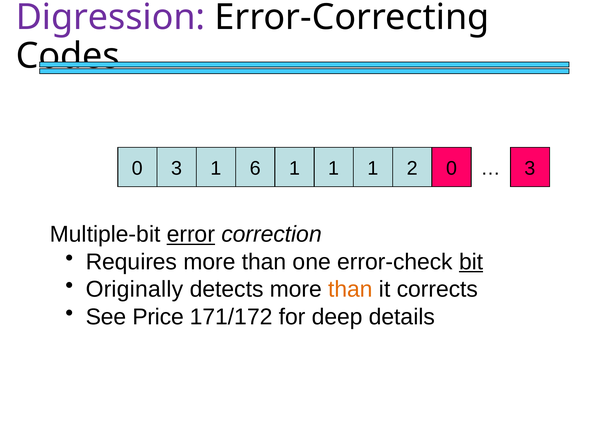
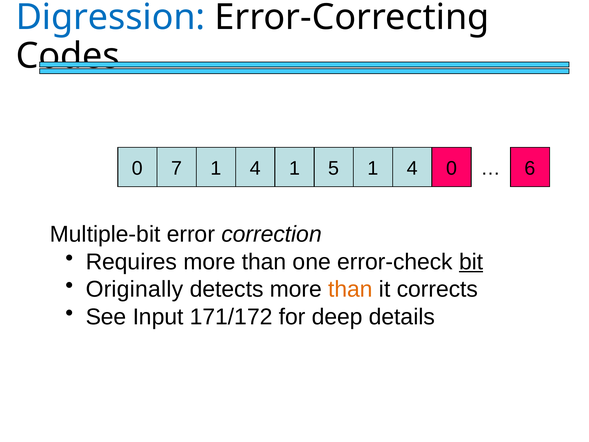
Digression colour: purple -> blue
0 3: 3 -> 7
6 at (255, 168): 6 -> 4
1 at (334, 168): 1 -> 5
2 at (412, 168): 2 -> 4
3 at (530, 168): 3 -> 6
error underline: present -> none
Price: Price -> Input
